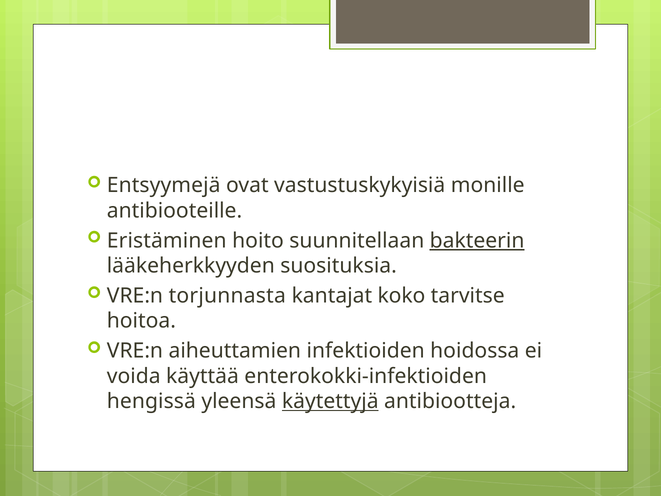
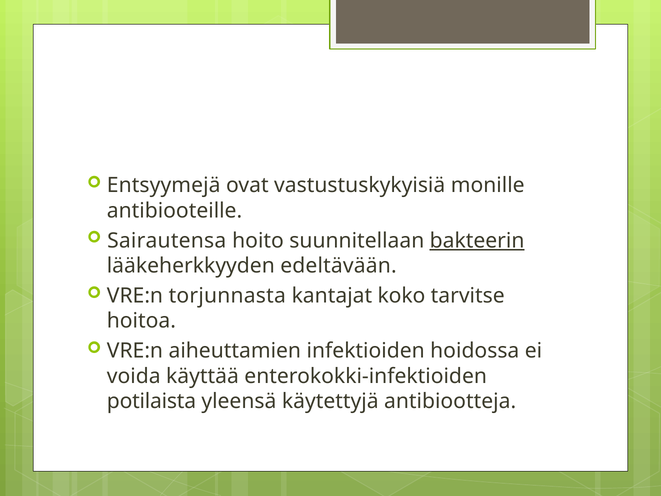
Eristäminen: Eristäminen -> Sairautensa
suosituksia: suosituksia -> edeltävään
hengissä: hengissä -> potilaista
käytettyjä underline: present -> none
